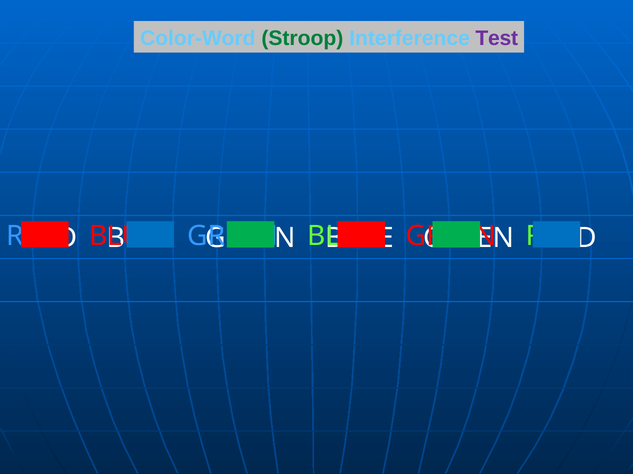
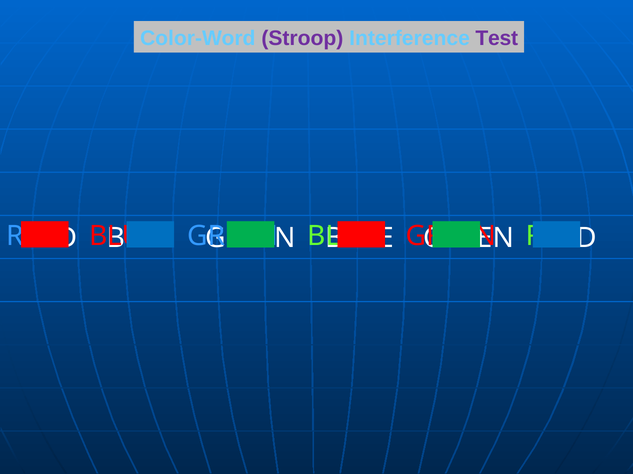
Stroop colour: green -> purple
